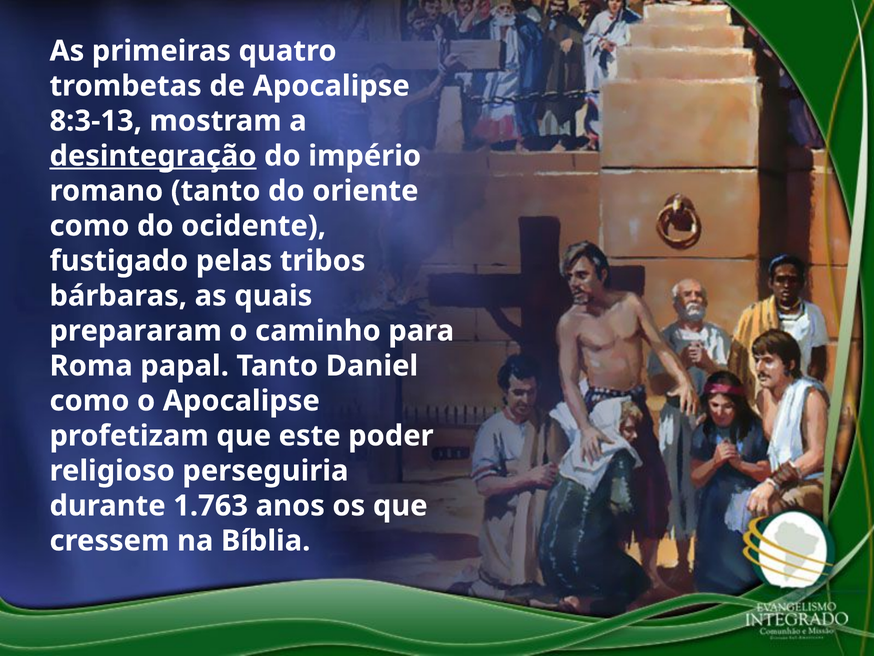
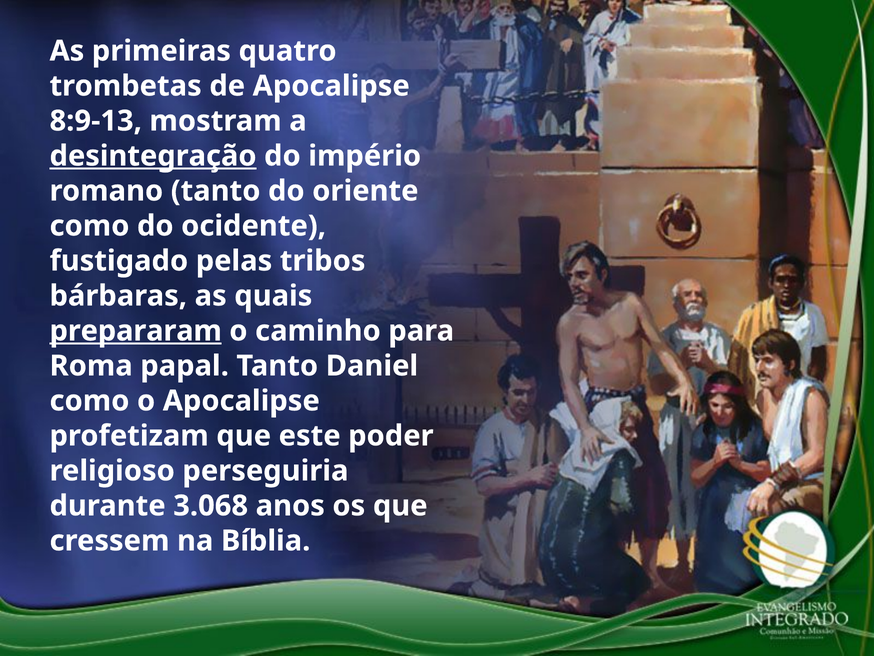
8:3-13: 8:3-13 -> 8:9-13
prepararam underline: none -> present
1.763: 1.763 -> 3.068
